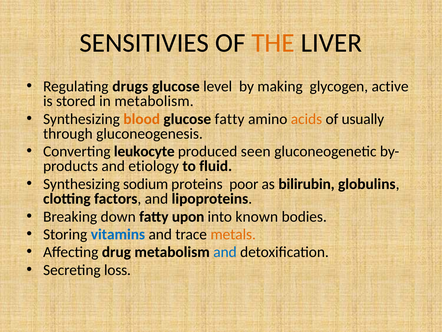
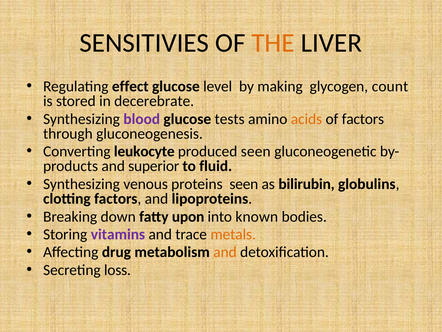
drugs: drugs -> effect
active: active -> count
in metabolism: metabolism -> decerebrate
blood colour: orange -> purple
glucose fatty: fatty -> tests
of usually: usually -> factors
etiology: etiology -> superior
sodium: sodium -> venous
proteins poor: poor -> seen
vitamins colour: blue -> purple
and at (225, 252) colour: blue -> orange
